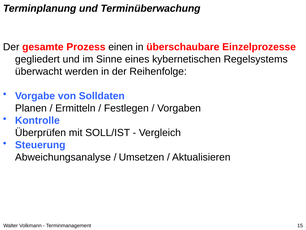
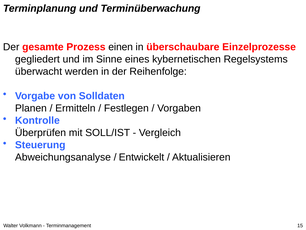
Umsetzen: Umsetzen -> Entwickelt
